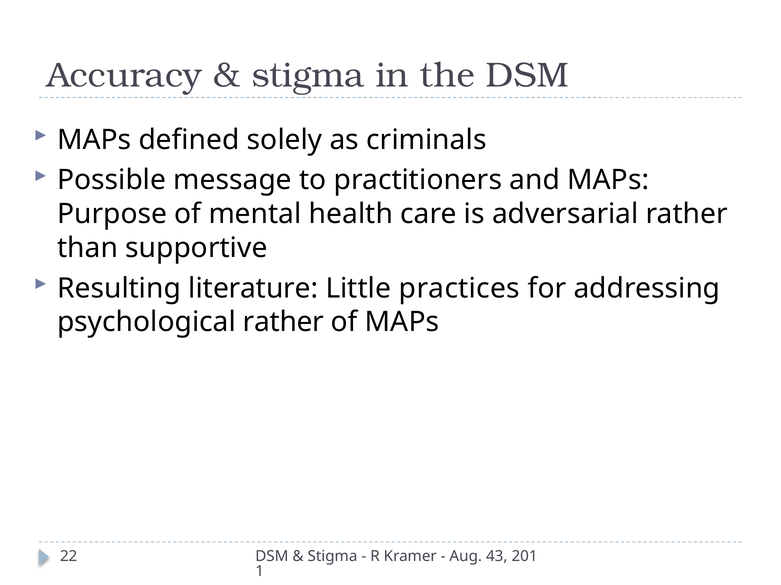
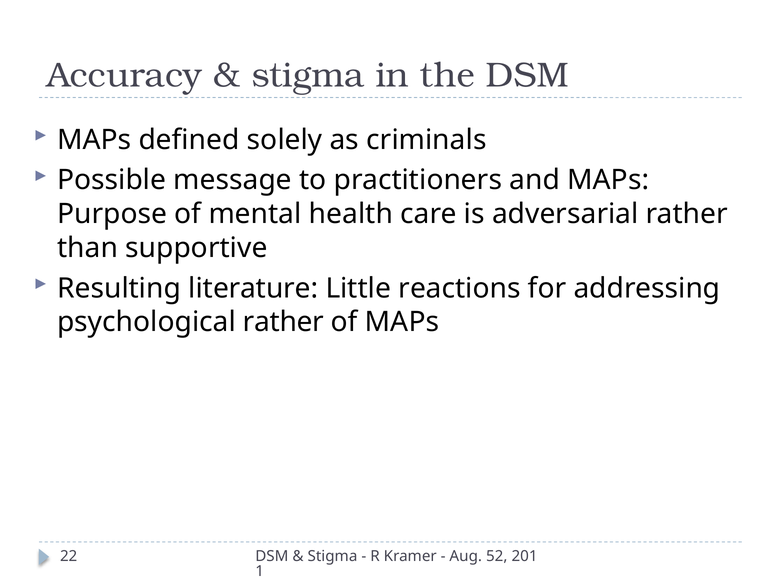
practices: practices -> reactions
43: 43 -> 52
